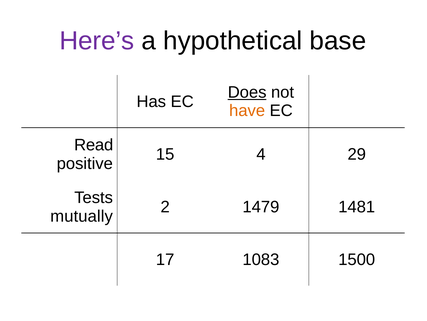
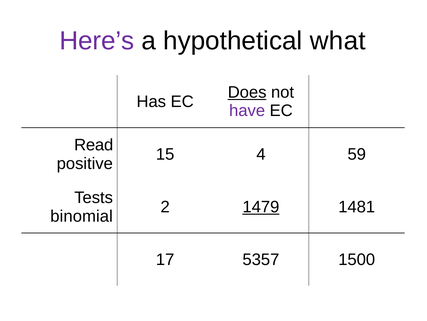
base: base -> what
have colour: orange -> purple
29: 29 -> 59
1479 underline: none -> present
mutually: mutually -> binomial
1083: 1083 -> 5357
